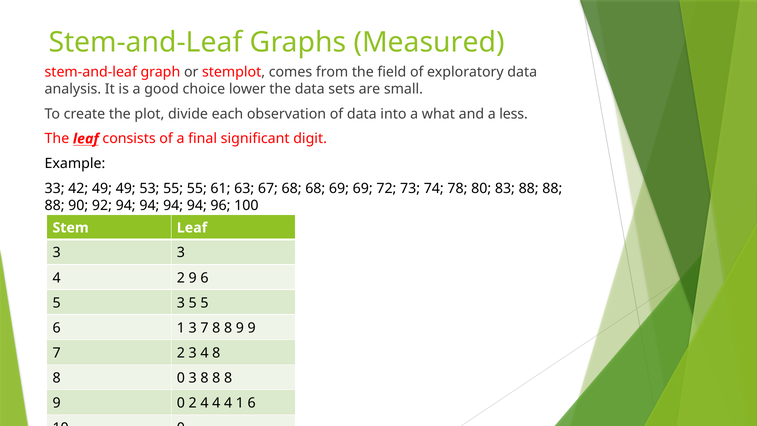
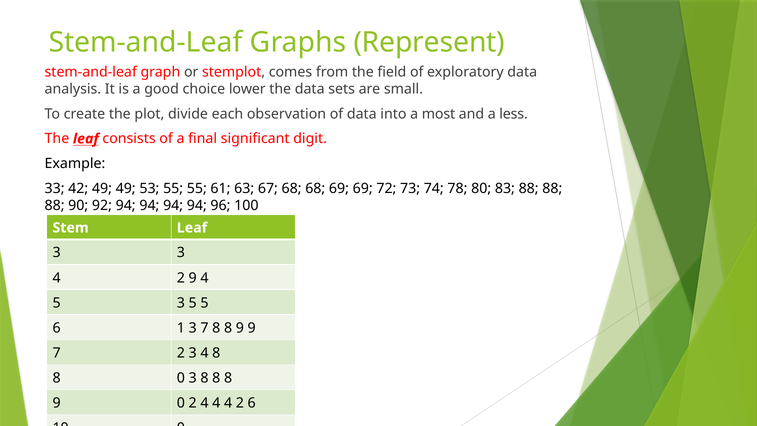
Measured: Measured -> Represent
what: what -> most
9 6: 6 -> 4
4 4 1: 1 -> 2
